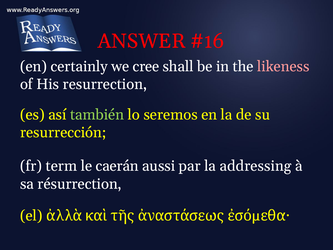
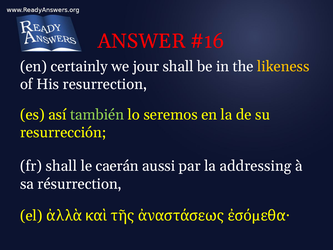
cree: cree -> jour
likeness colour: pink -> yellow
fr term: term -> shall
